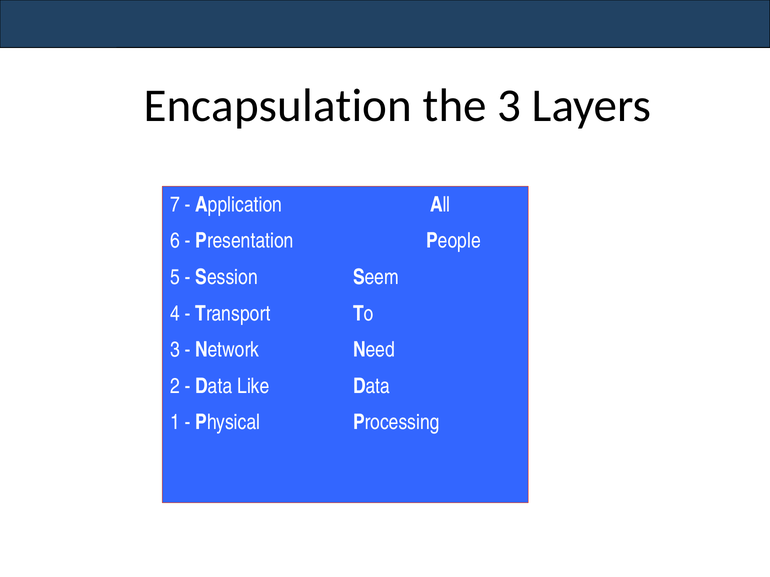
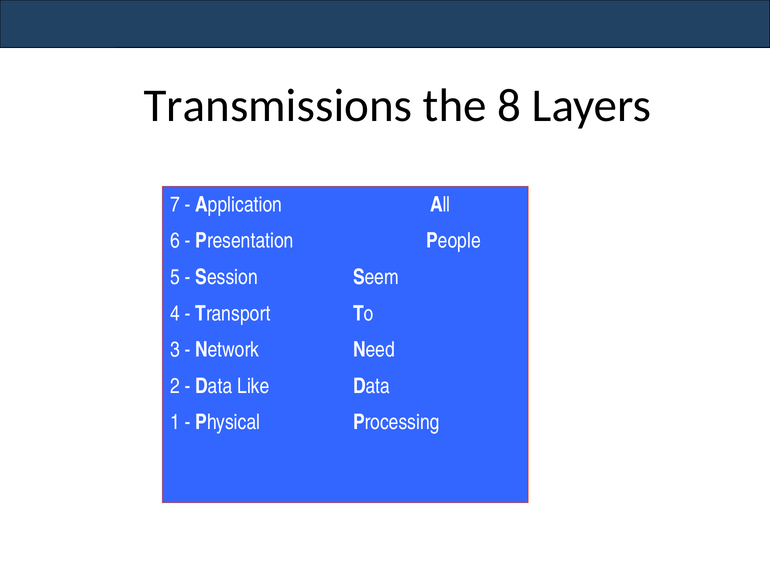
Encapsulation: Encapsulation -> Transmissions
the 3: 3 -> 8
